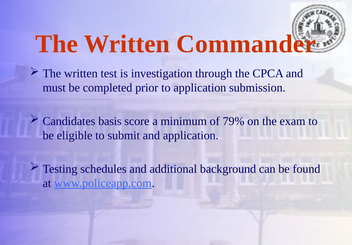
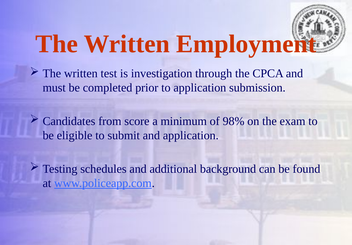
Commander: Commander -> Employment
basis: basis -> from
79%: 79% -> 98%
